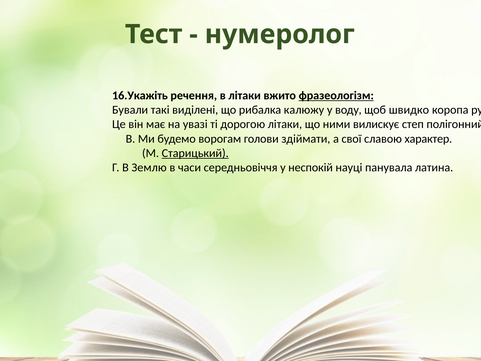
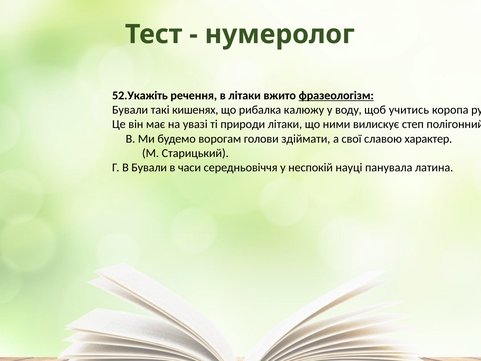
16.Укажіть: 16.Укажіть -> 52.Укажіть
виділені: виділені -> кишенях
швидко: швидко -> учитись
дорогою: дорогою -> природи
Старицький underline: present -> none
В Землю: Землю -> Бували
